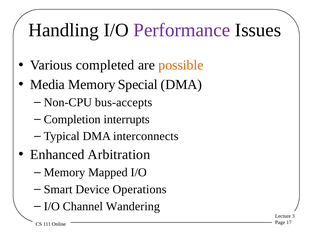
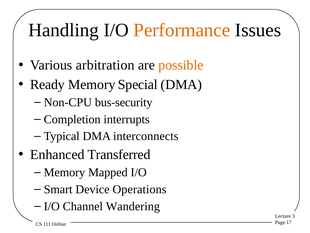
Performance colour: purple -> orange
completed: completed -> arbitration
Media: Media -> Ready
bus-accepts: bus-accepts -> bus-security
Arbitration: Arbitration -> Transferred
